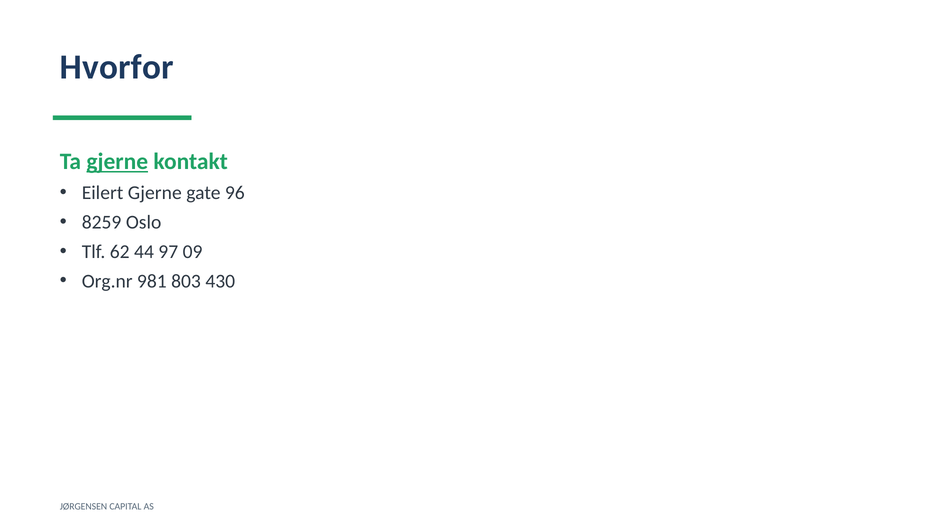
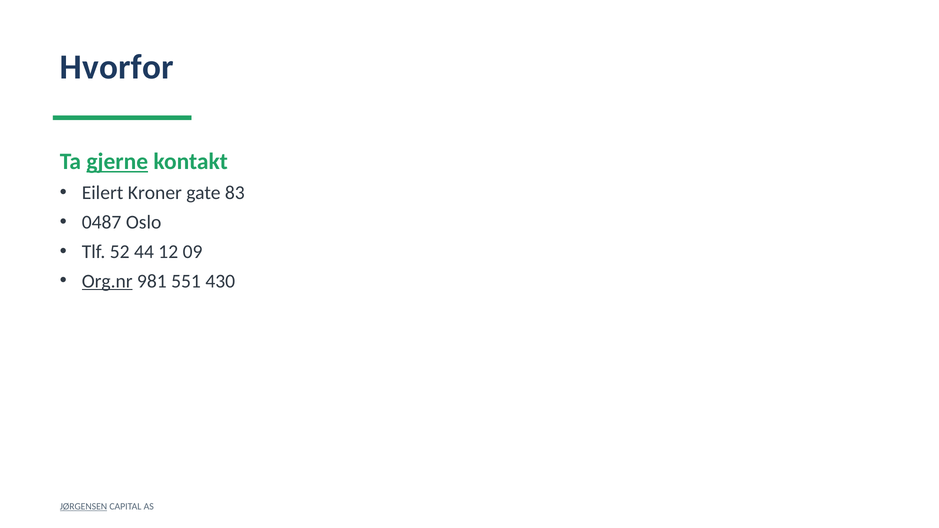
Eilert Gjerne: Gjerne -> Kroner
96: 96 -> 83
8259: 8259 -> 0487
62: 62 -> 52
97: 97 -> 12
Org.nr underline: none -> present
803: 803 -> 551
JØRGENSEN underline: none -> present
